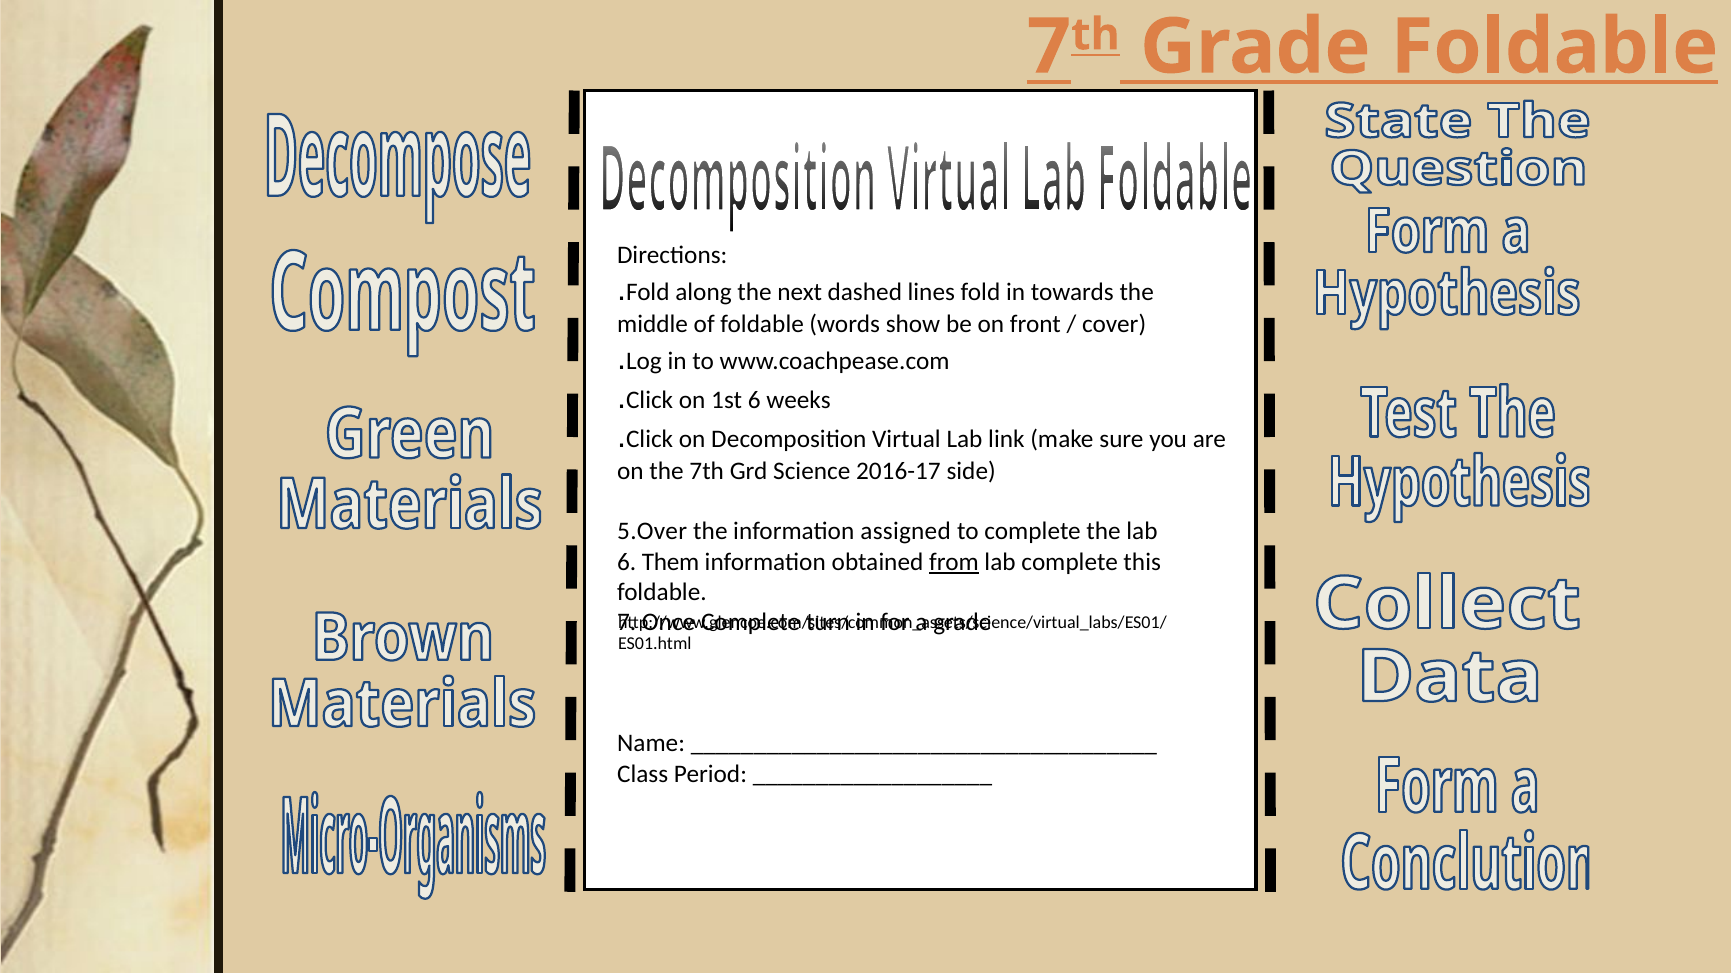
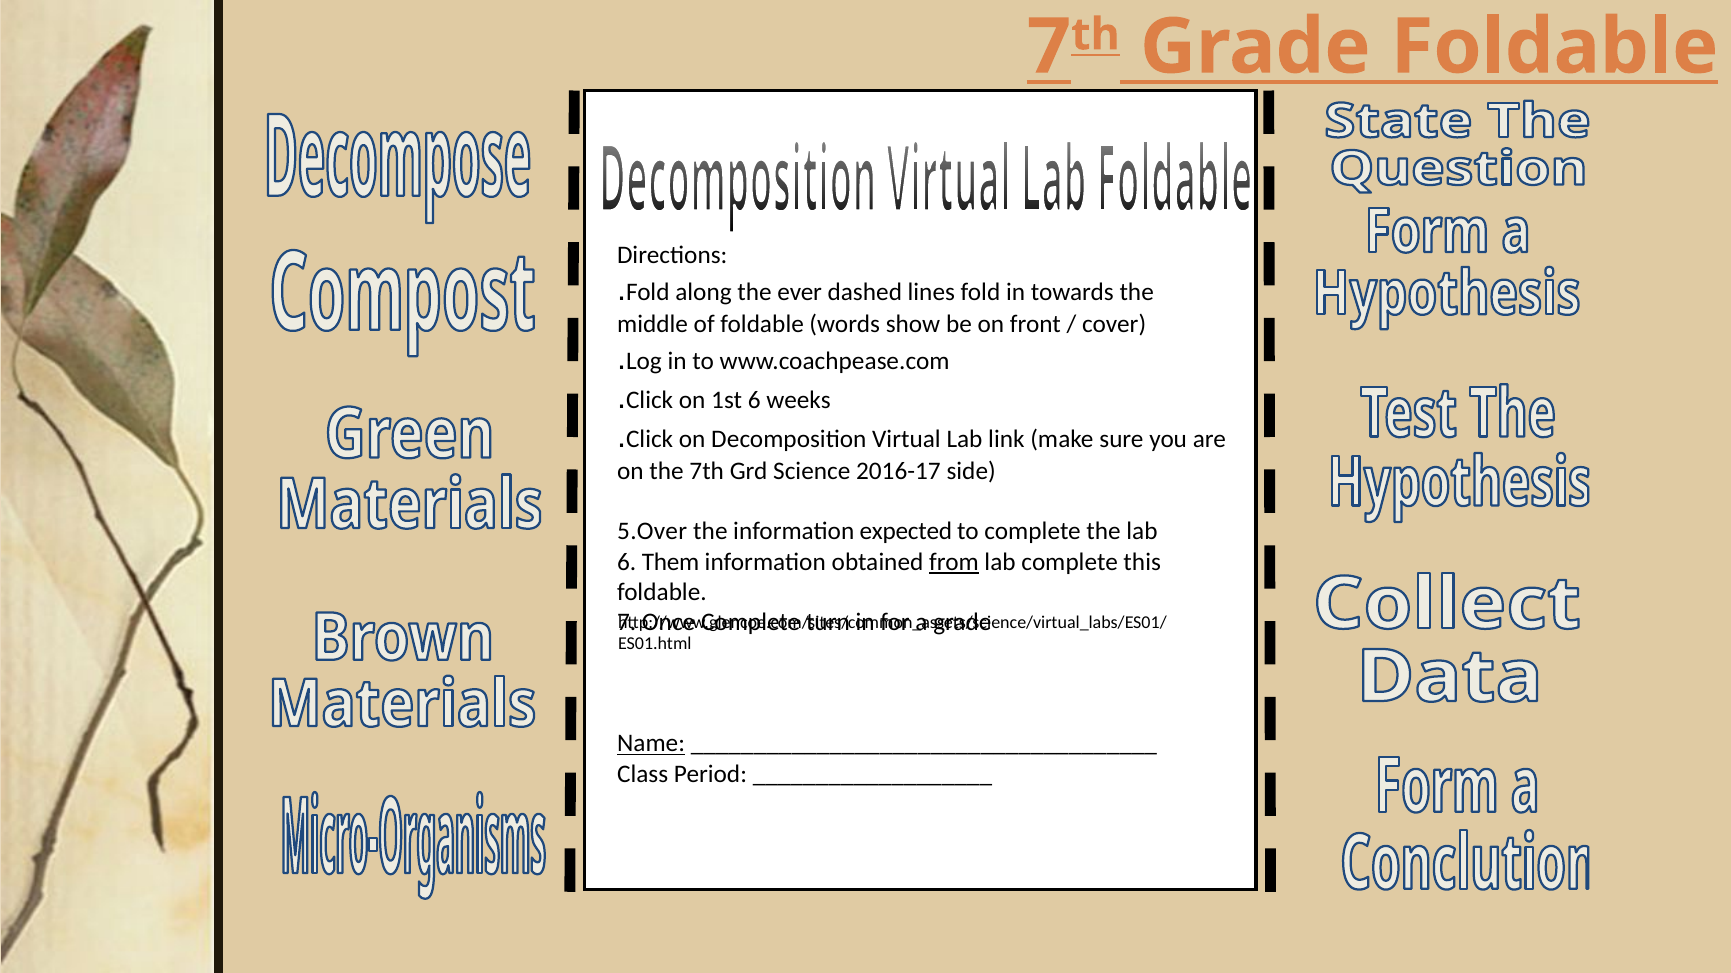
next: next -> ever
assigned: assigned -> expected
Name underline: none -> present
